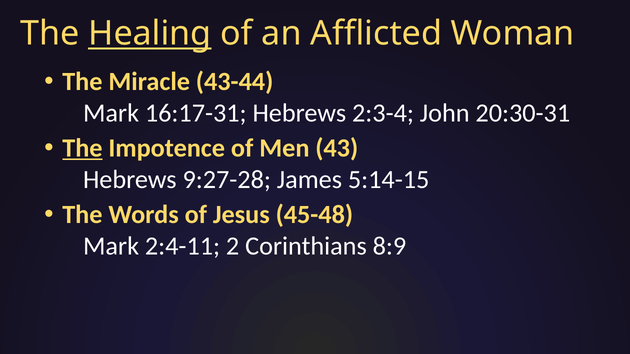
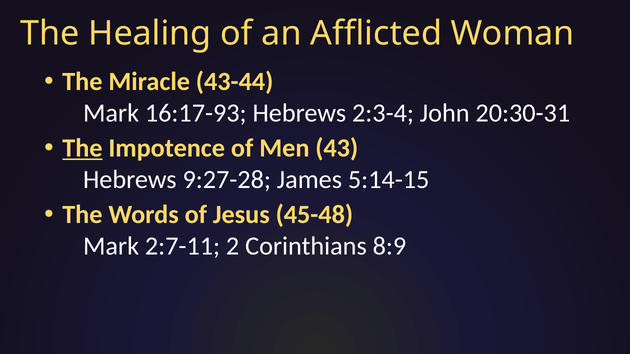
Healing underline: present -> none
16:17-31: 16:17-31 -> 16:17-93
2:4-11: 2:4-11 -> 2:7-11
